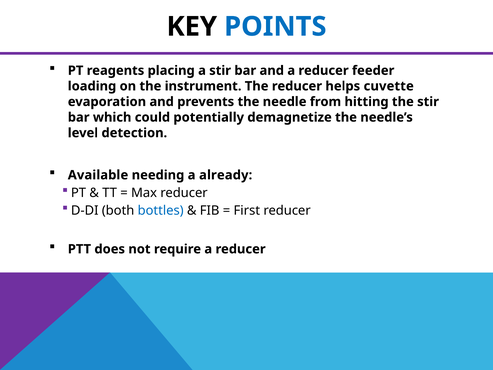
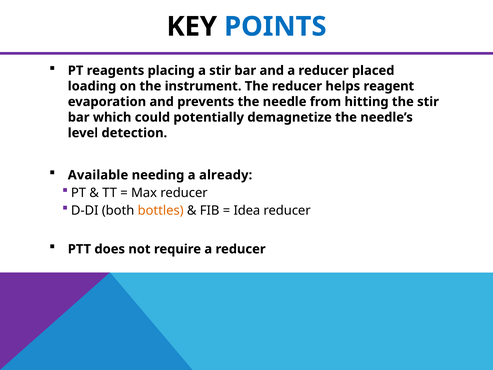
feeder: feeder -> placed
cuvette: cuvette -> reagent
bottles colour: blue -> orange
First: First -> Idea
